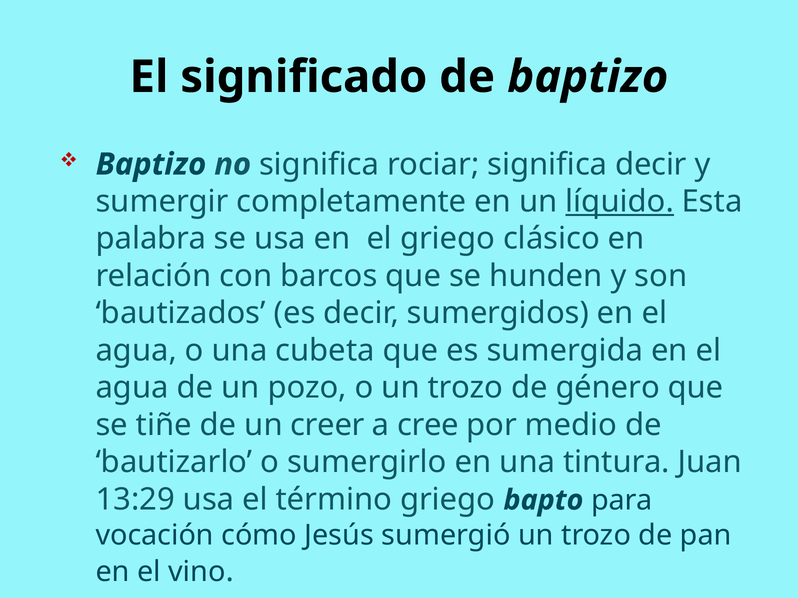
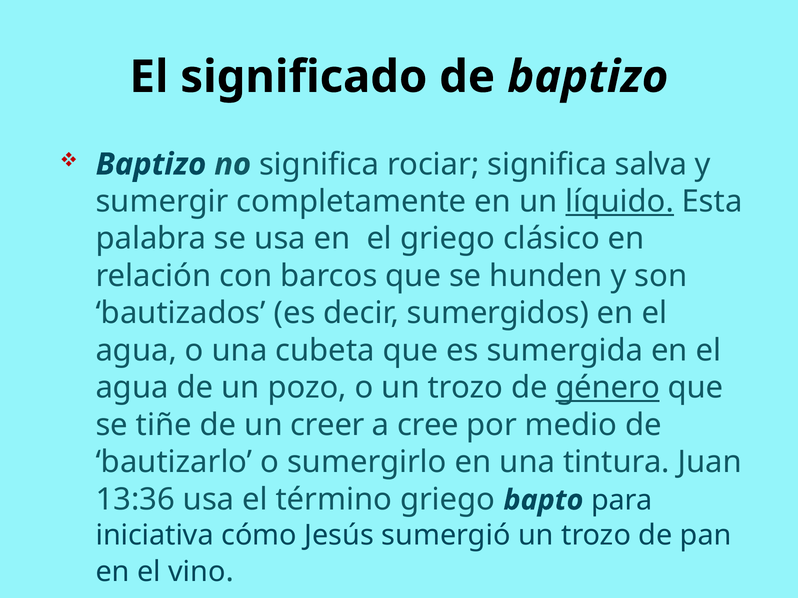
significa decir: decir -> salva
género underline: none -> present
13:29: 13:29 -> 13:36
vocación: vocación -> iniciativa
